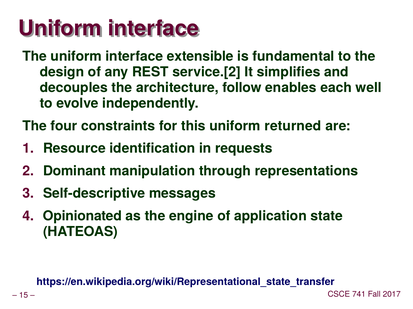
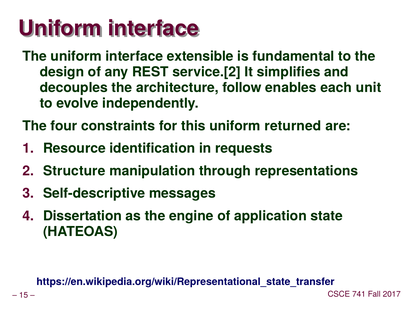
well: well -> unit
Dominant: Dominant -> Structure
Opinionated: Opinionated -> Dissertation
